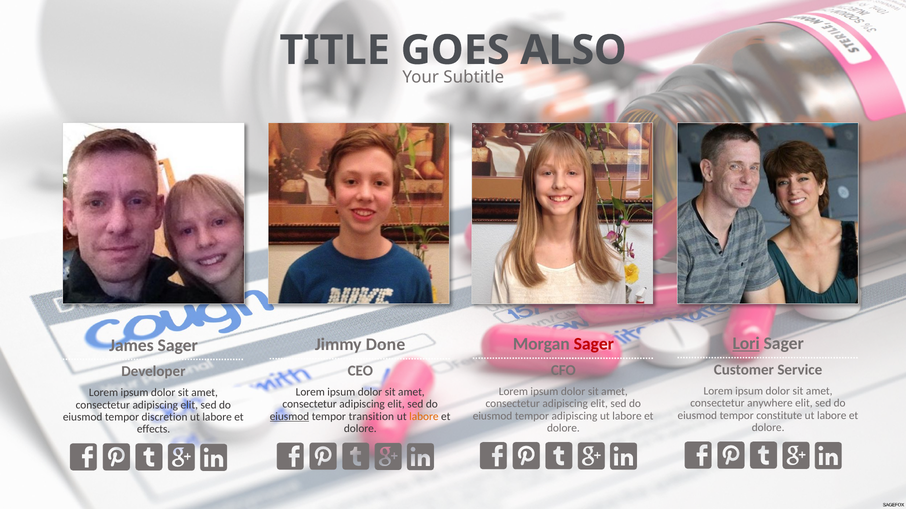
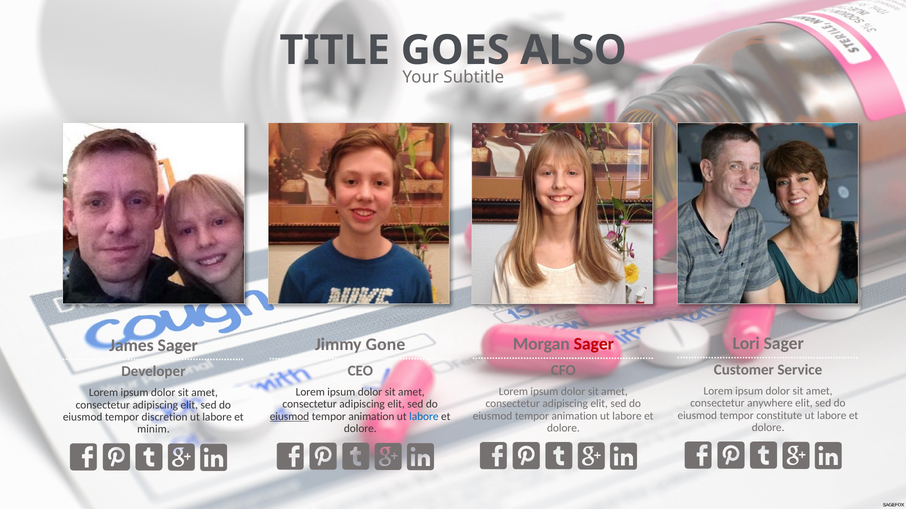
Lori underline: present -> none
Done: Done -> Gone
adipiscing at (574, 416): adipiscing -> animation
transition at (371, 417): transition -> animation
labore at (424, 417) colour: orange -> blue
effects: effects -> minim
